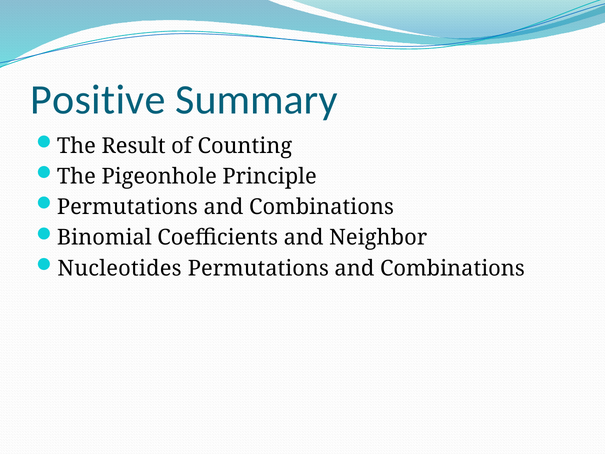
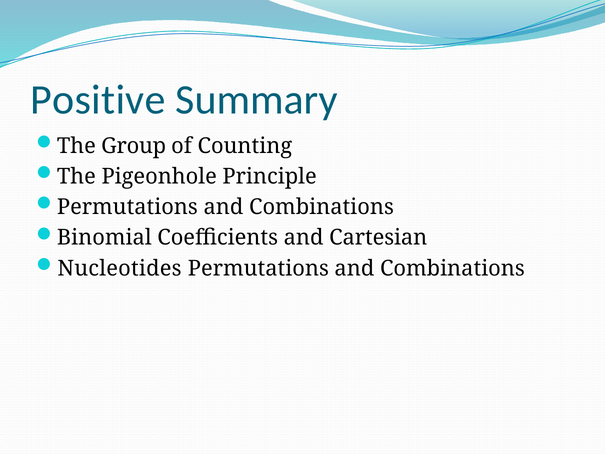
Result: Result -> Group
Neighbor: Neighbor -> Cartesian
